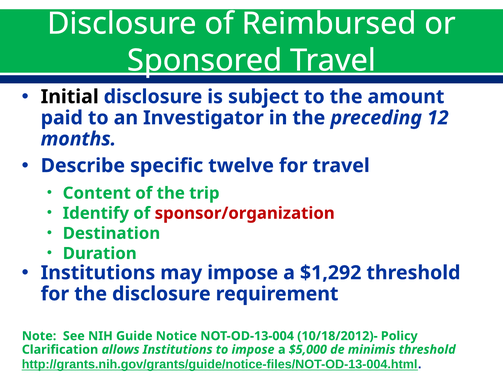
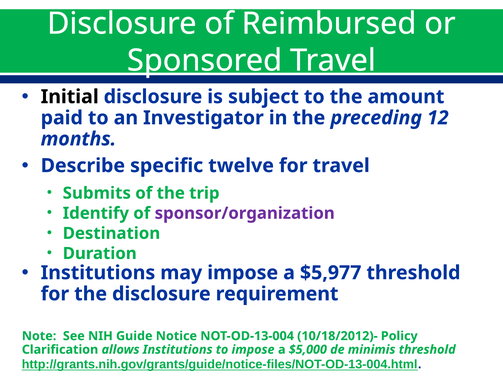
Content: Content -> Submits
sponsor/organization colour: red -> purple
$1,292: $1,292 -> $5,977
